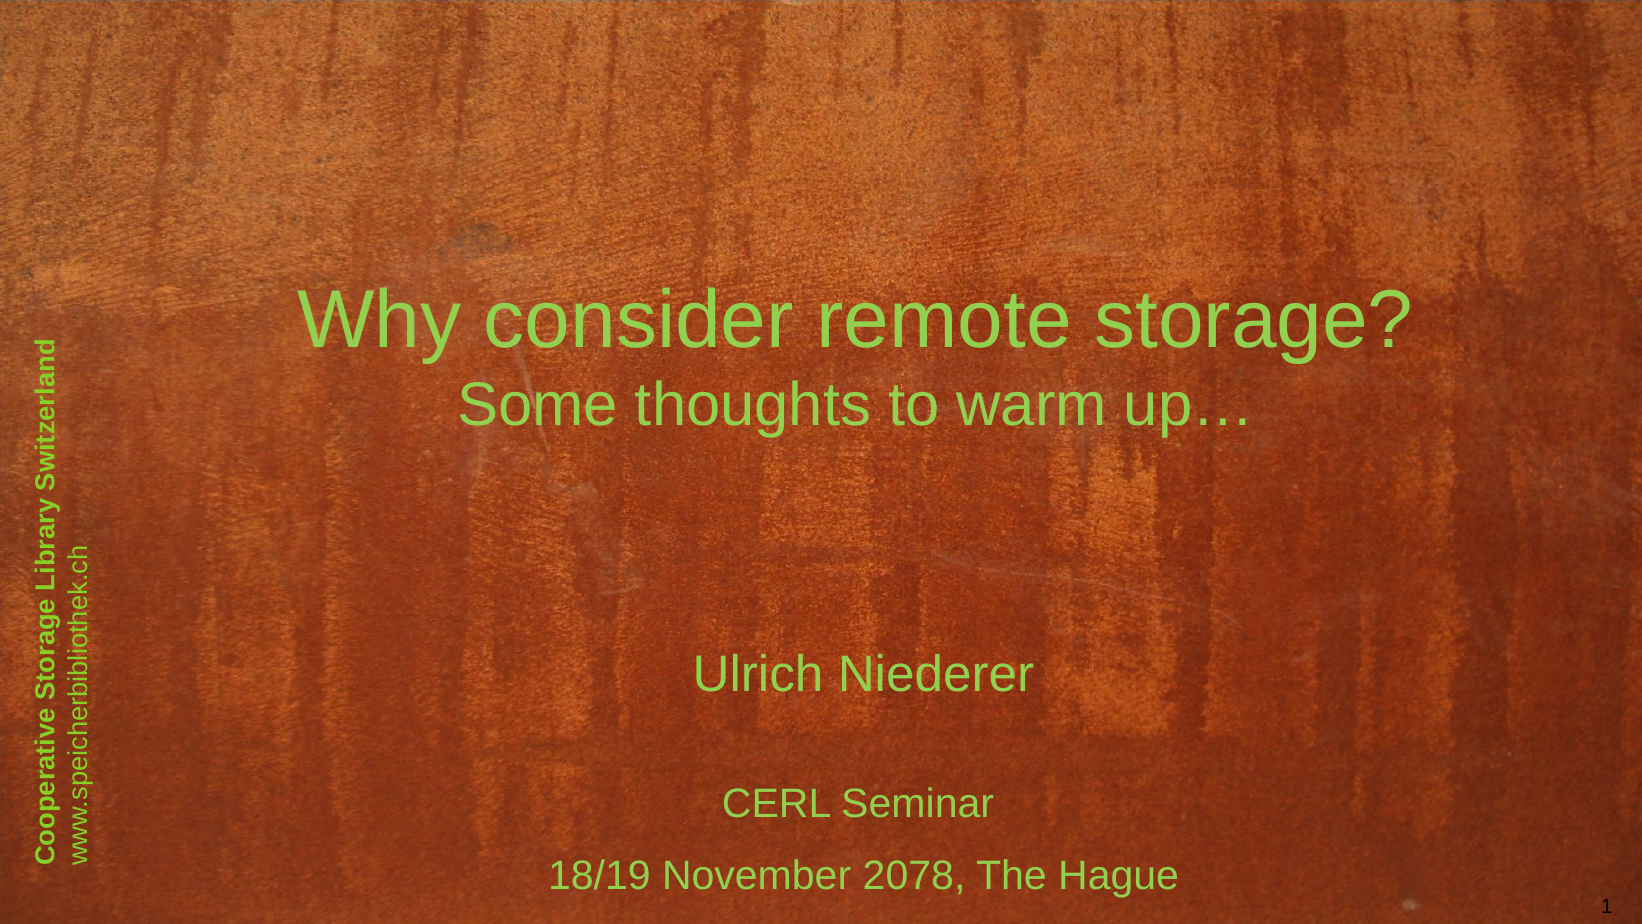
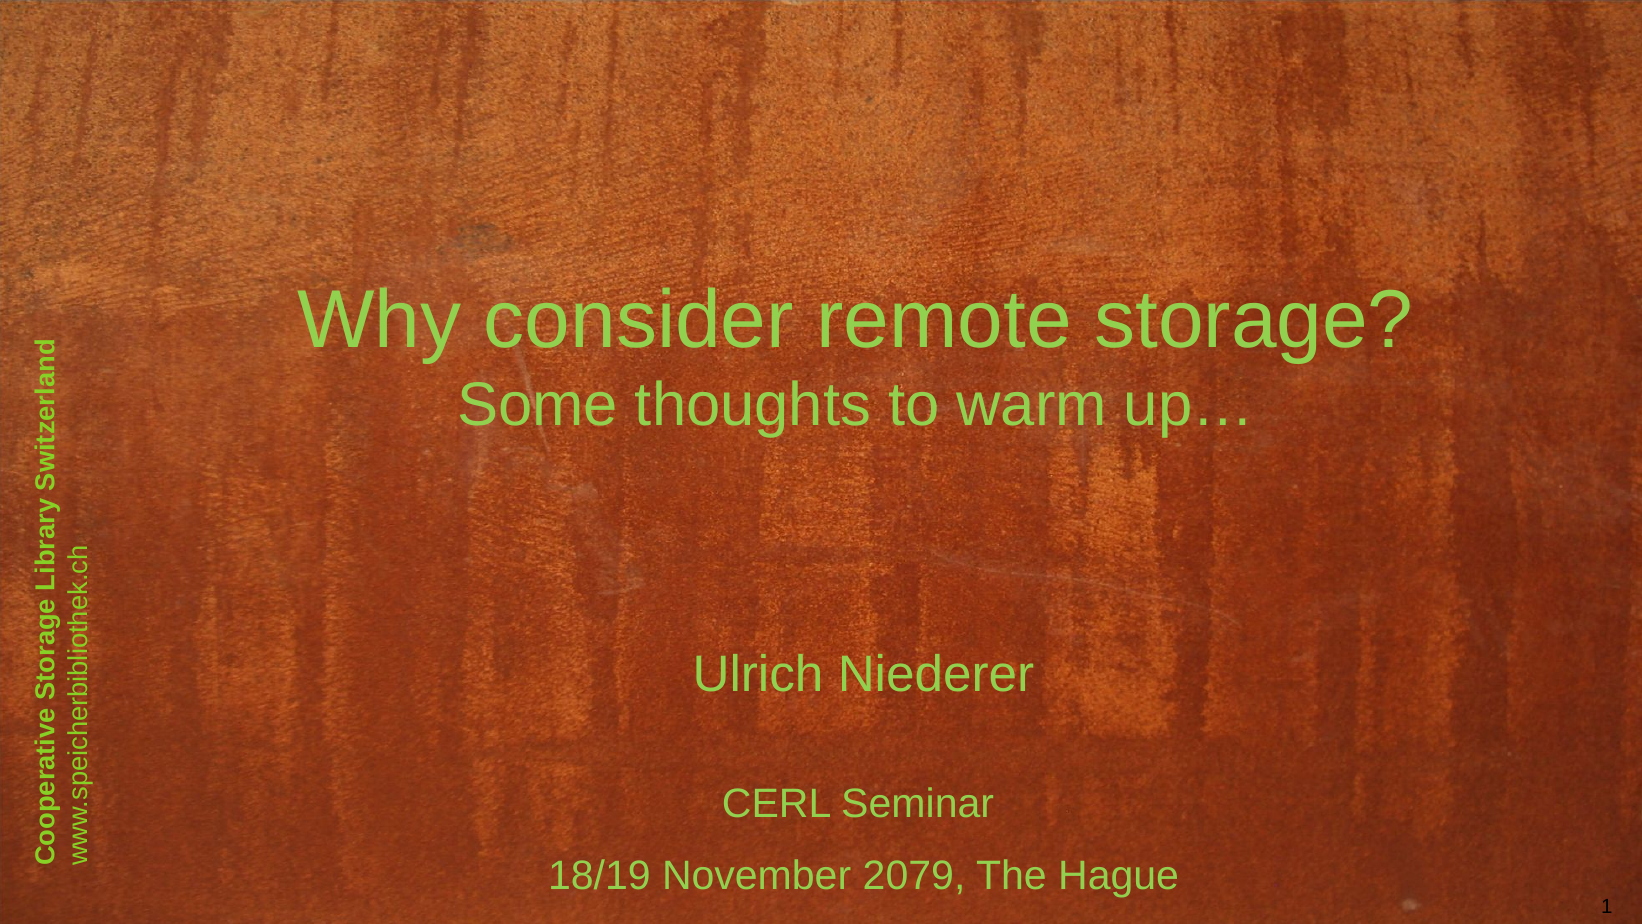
2078: 2078 -> 2079
